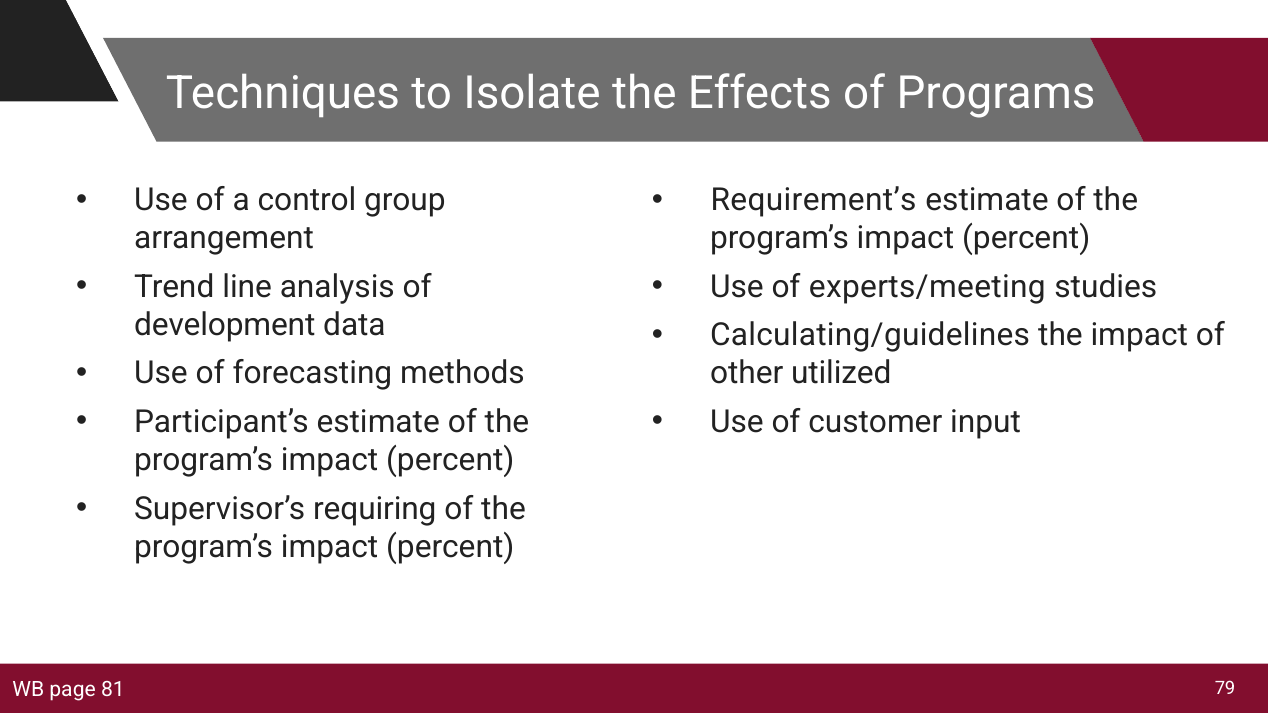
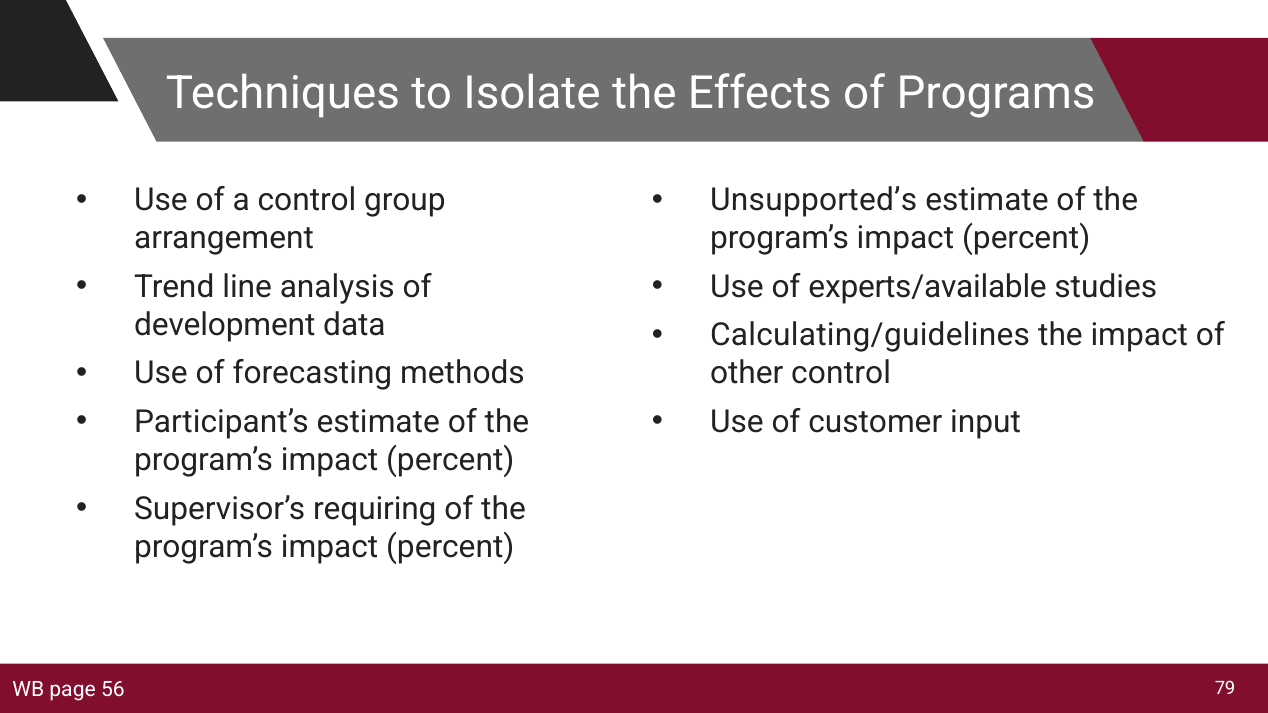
Requirement’s: Requirement’s -> Unsupported’s
experts/meeting: experts/meeting -> experts/available
other utilized: utilized -> control
81: 81 -> 56
